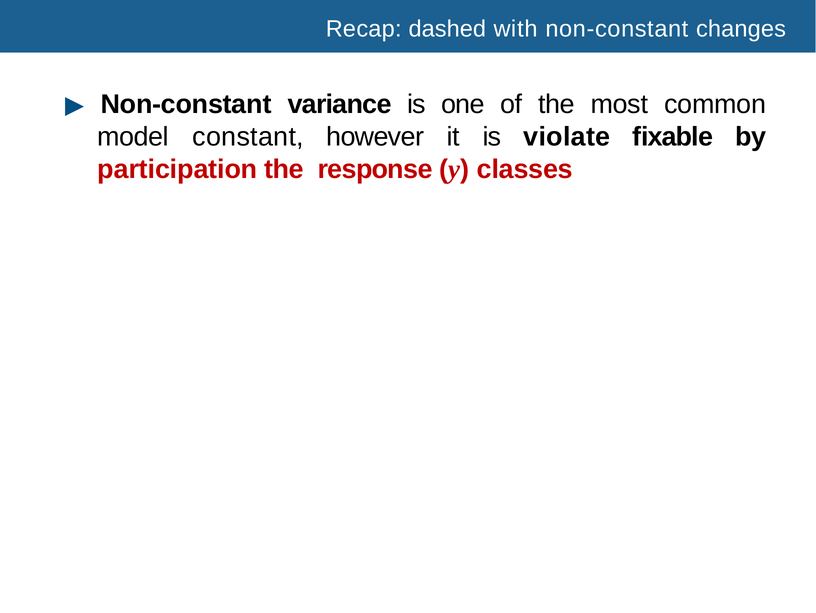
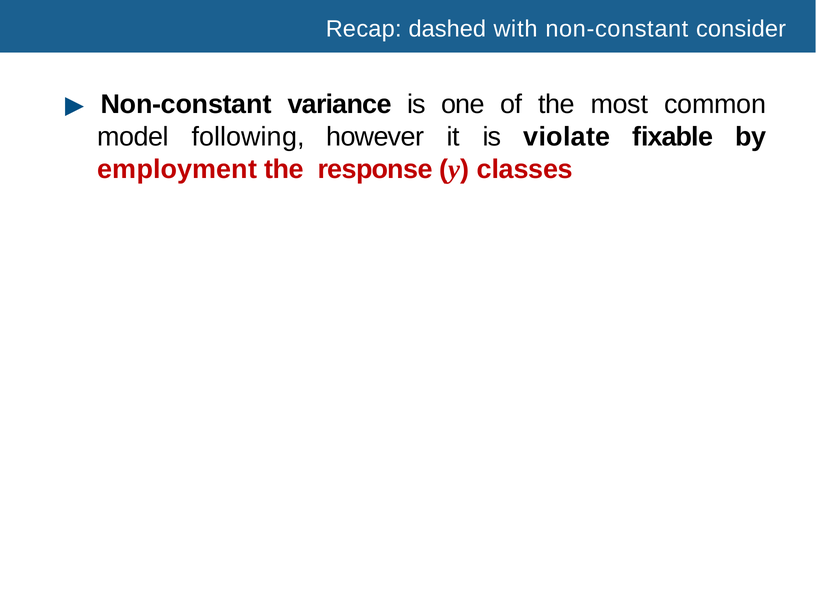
changes: changes -> consider
constant: constant -> following
participation: participation -> employment
